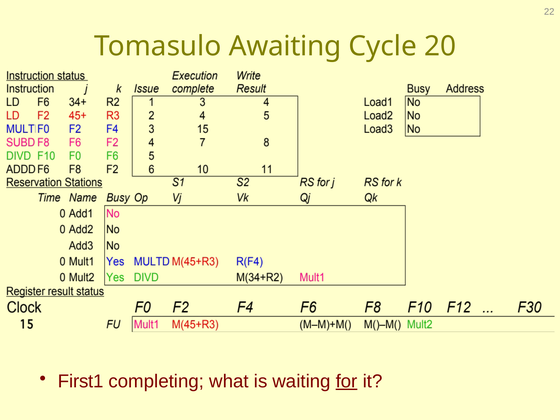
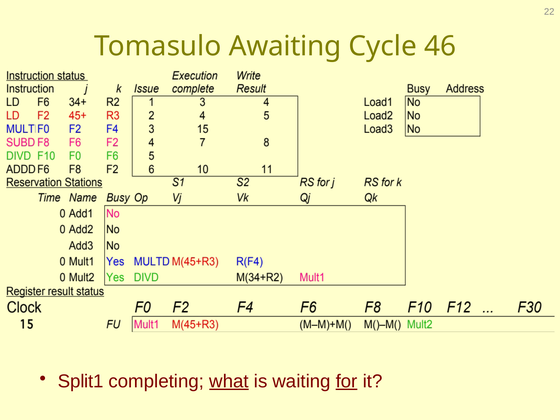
20: 20 -> 46
First1: First1 -> Split1
what underline: none -> present
